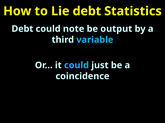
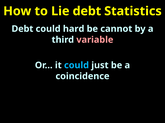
note: note -> hard
output: output -> cannot
variable colour: light blue -> pink
